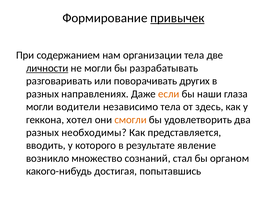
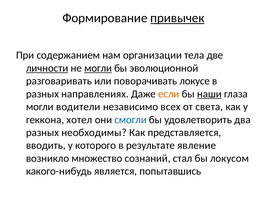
могли at (98, 68) underline: none -> present
разрабатывать: разрабатывать -> эволюционной
других: других -> локусе
наши underline: none -> present
независимо тела: тела -> всех
здесь: здесь -> света
смогли colour: orange -> blue
органом: органом -> локусом
достигая: достигая -> является
